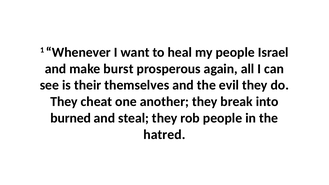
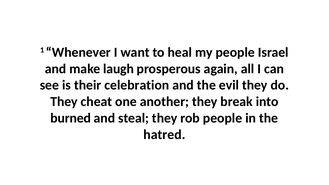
burst: burst -> laugh
themselves: themselves -> celebration
